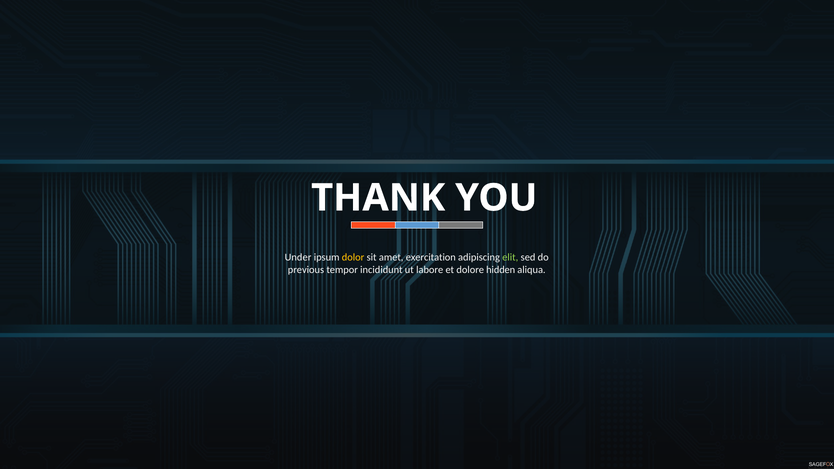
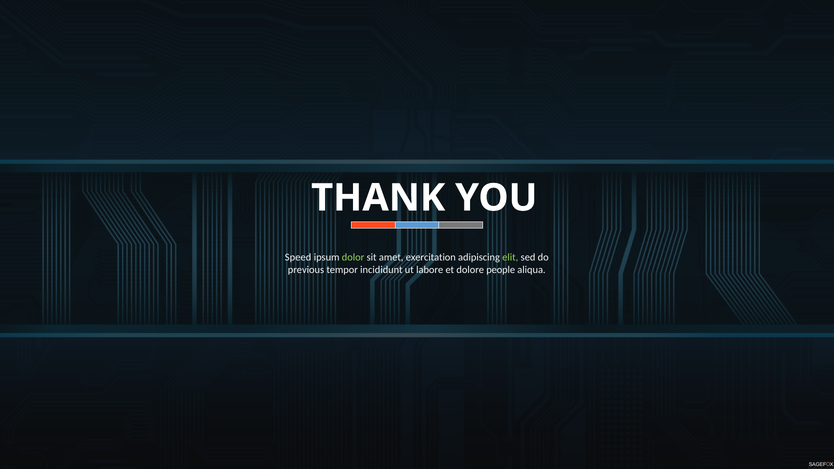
Under: Under -> Speed
dolor colour: yellow -> light green
hidden: hidden -> people
